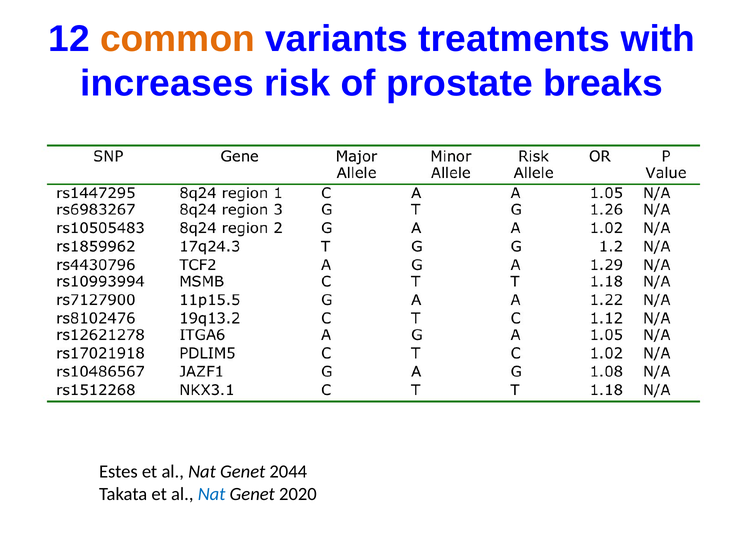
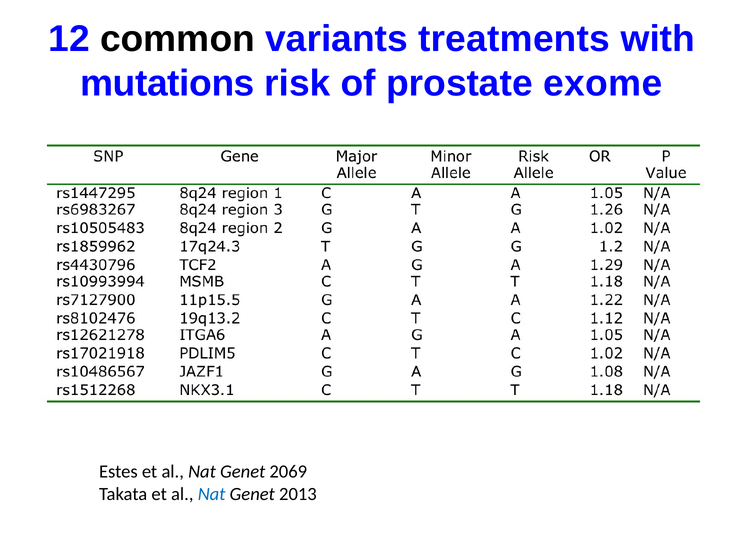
common colour: orange -> black
increases: increases -> mutations
breaks: breaks -> exome
2044: 2044 -> 2069
2020: 2020 -> 2013
